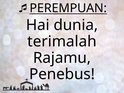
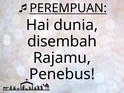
terimalah: terimalah -> disembah
